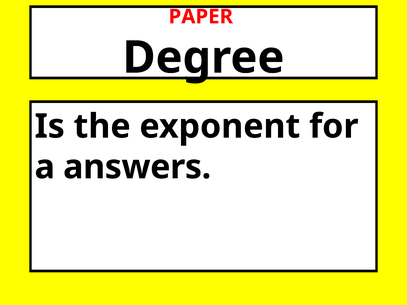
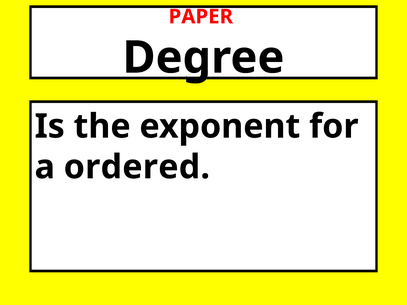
answers: answers -> ordered
